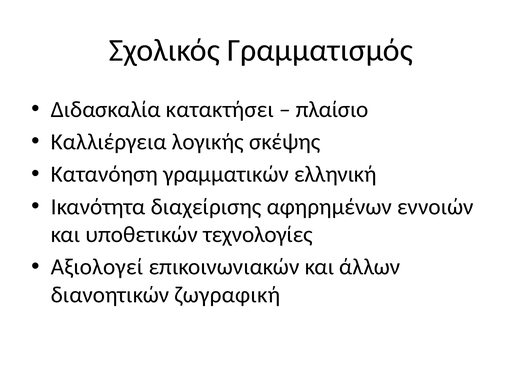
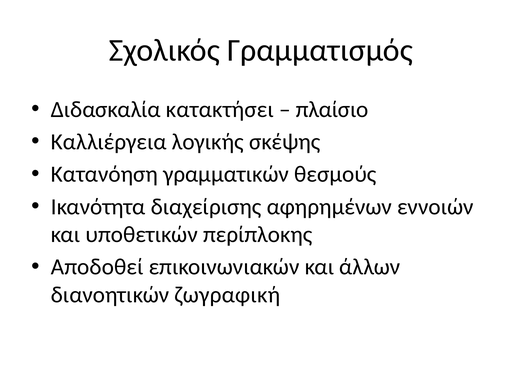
ελληνική: ελληνική -> θεσμούς
τεχνολογίες: τεχνολογίες -> περίπλοκης
Αξιολογεί: Αξιολογεί -> Αποδοθεί
